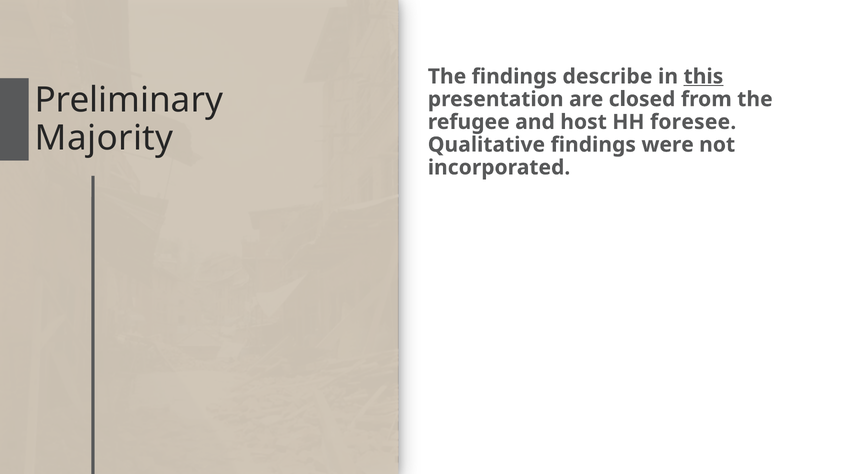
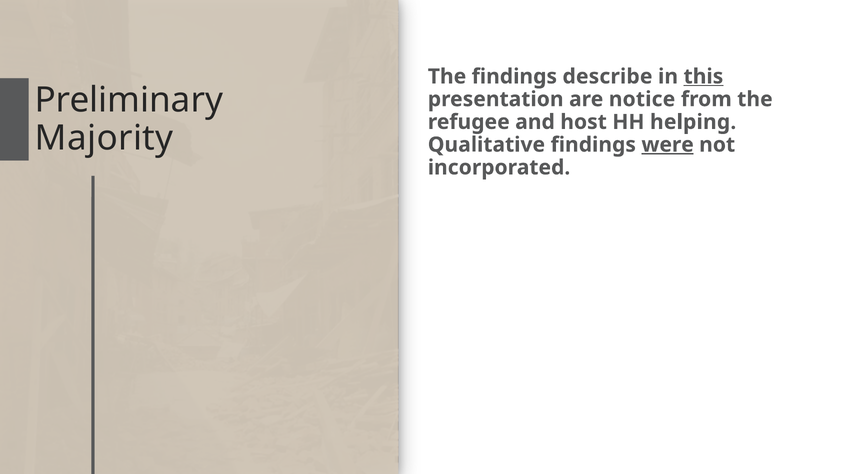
closed: closed -> notice
foresee: foresee -> helping
were underline: none -> present
